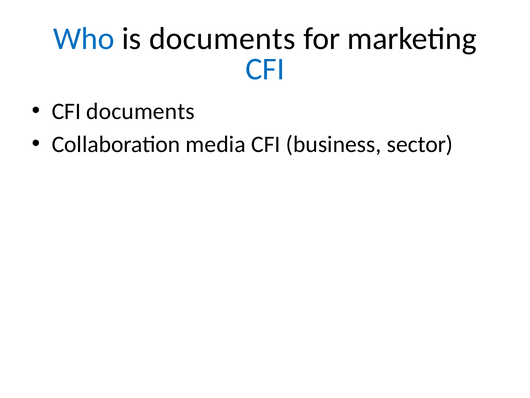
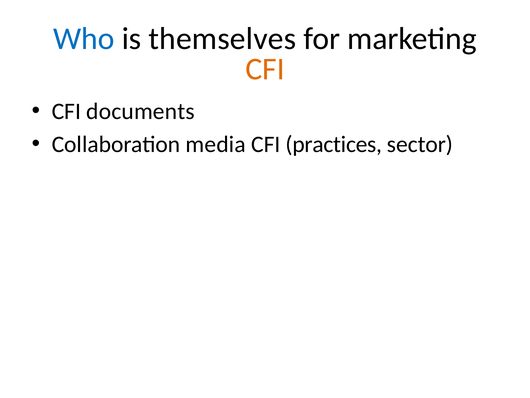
is documents: documents -> themselves
CFI at (265, 69) colour: blue -> orange
business: business -> practices
